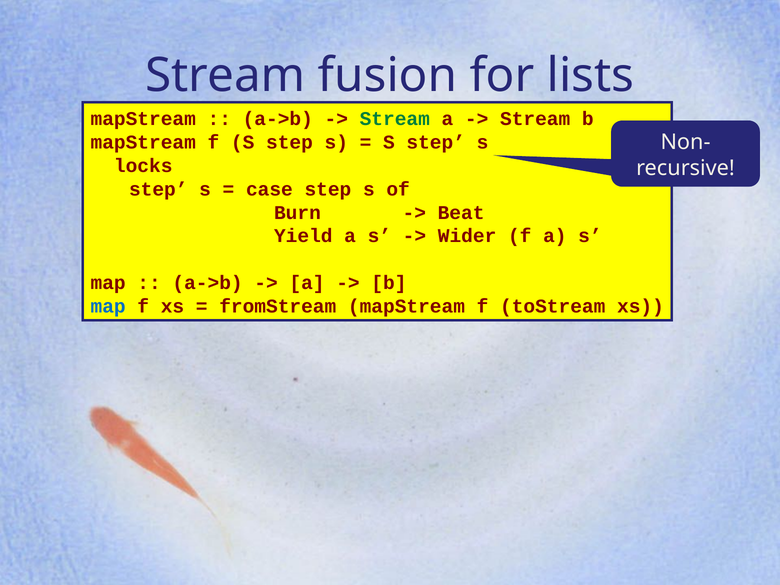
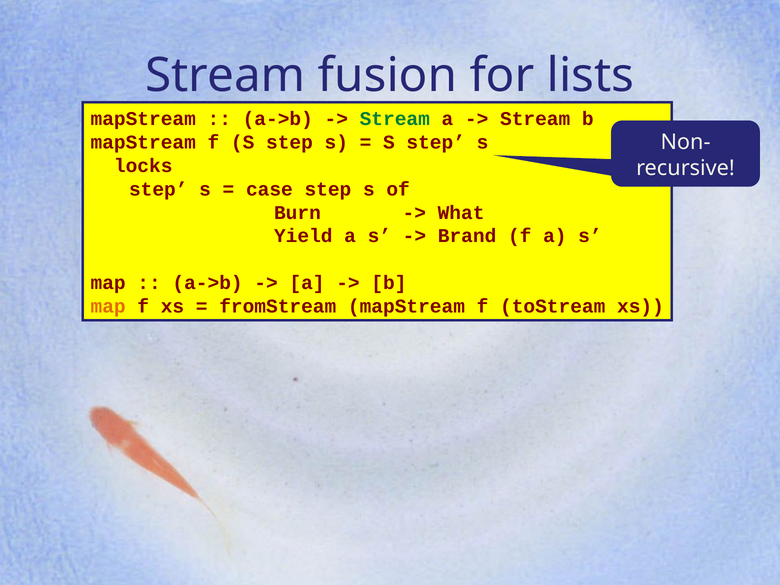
Beat: Beat -> What
Wider: Wider -> Brand
map at (108, 306) colour: blue -> orange
